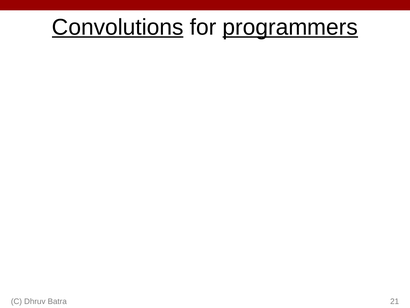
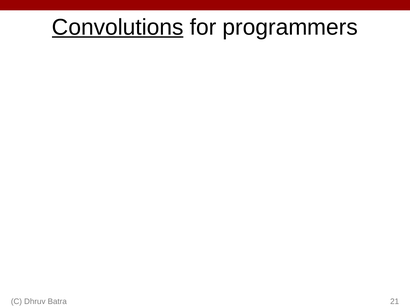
programmers underline: present -> none
